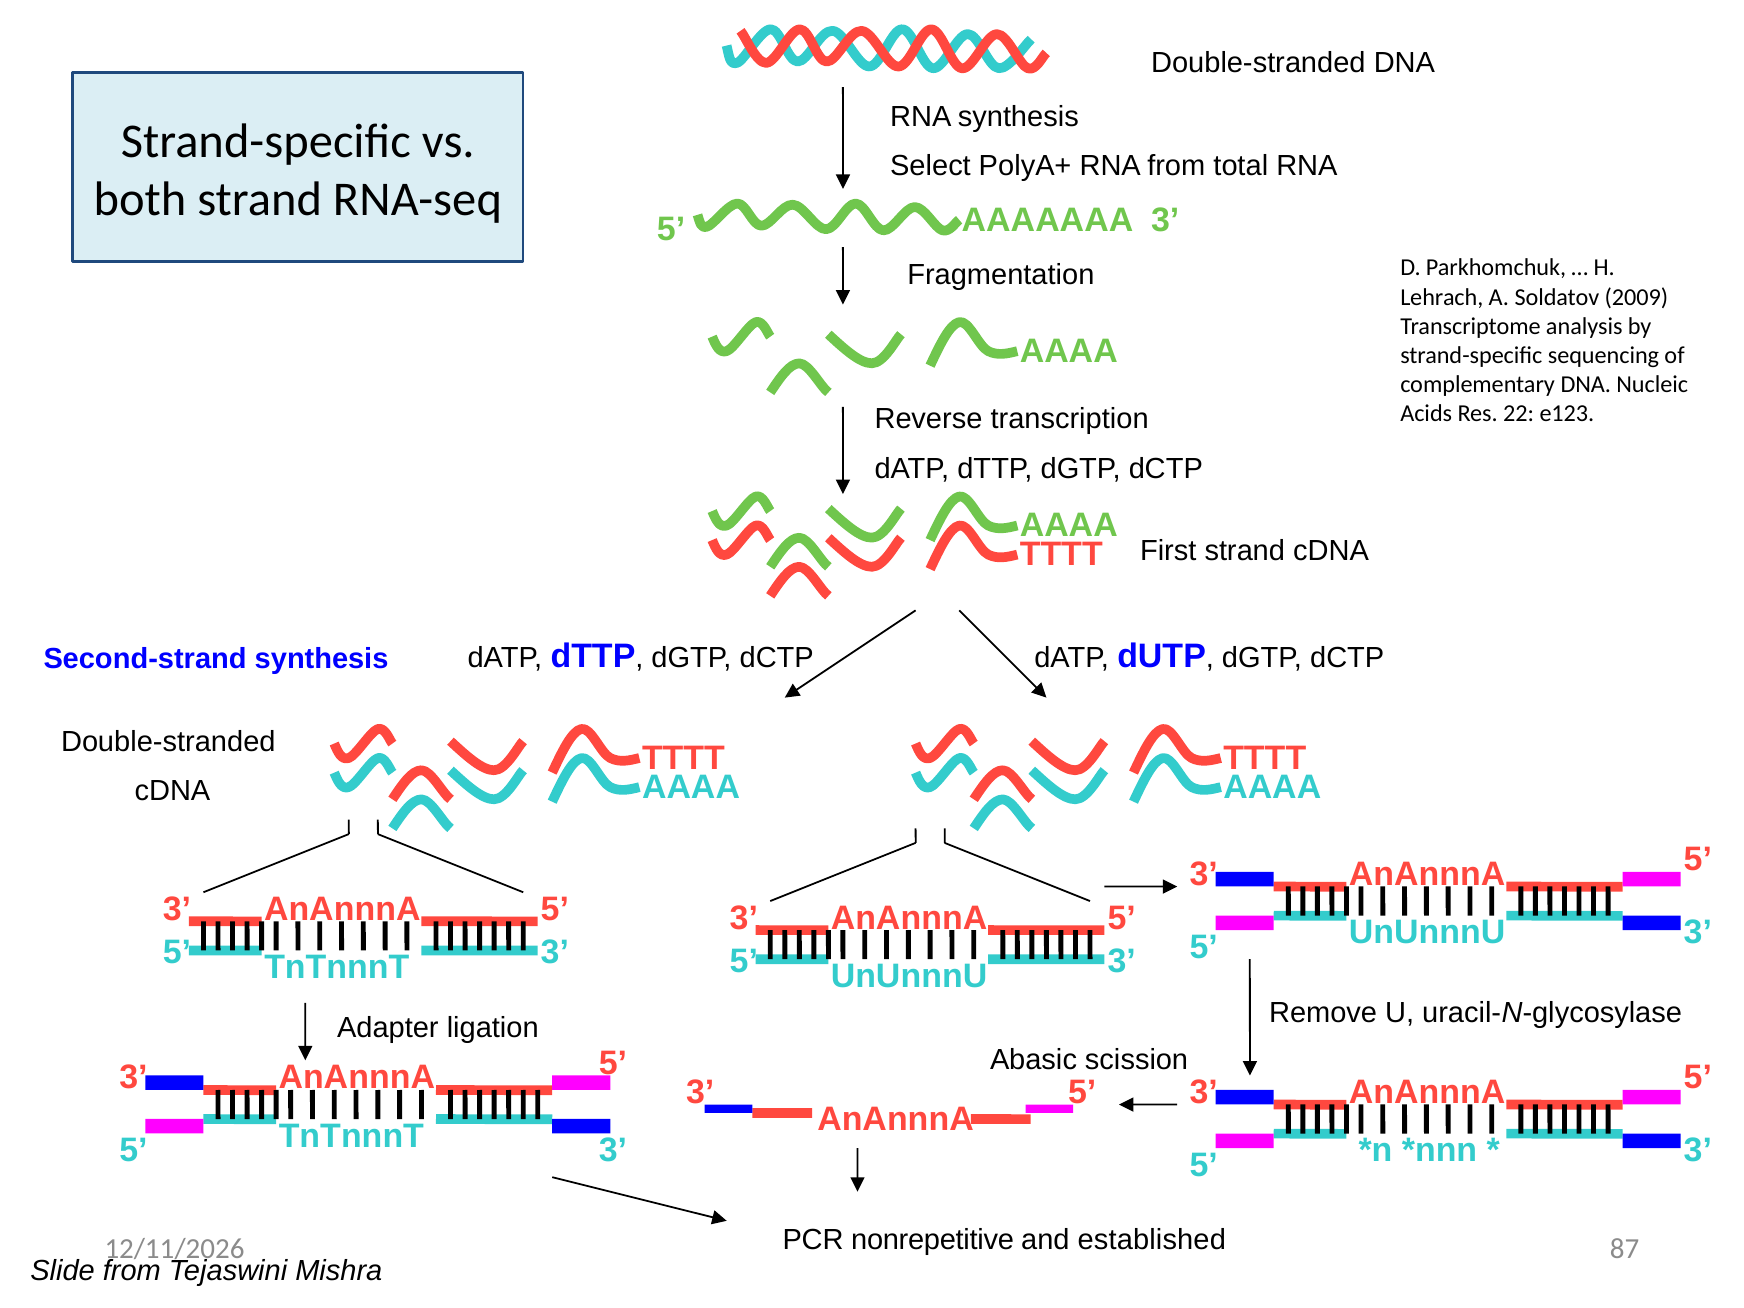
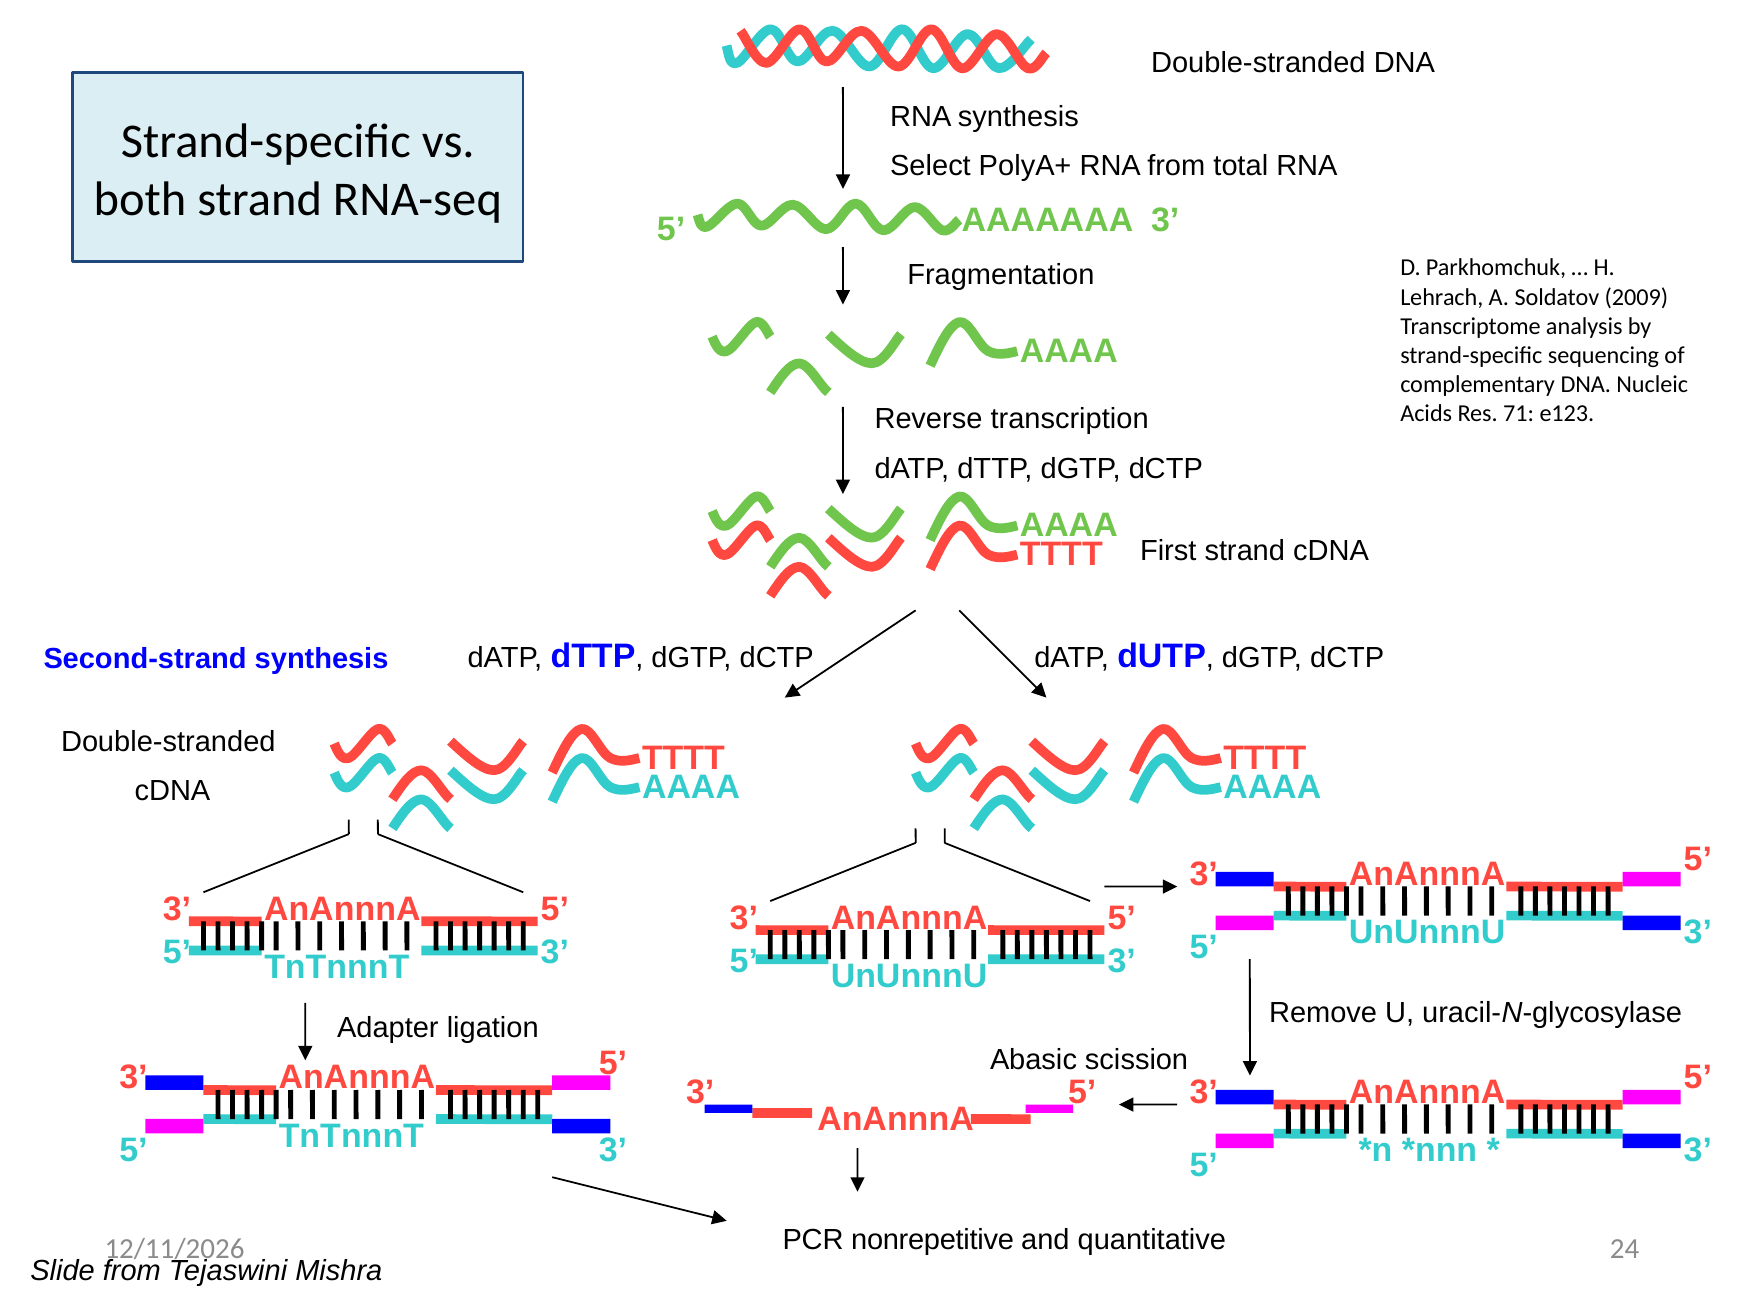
22: 22 -> 71
established: established -> quantitative
87: 87 -> 24
